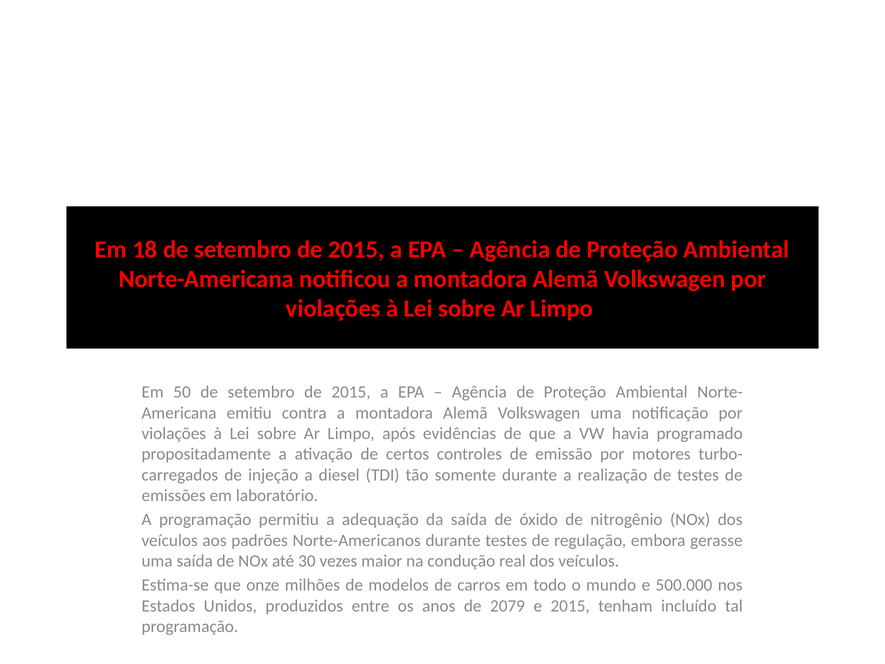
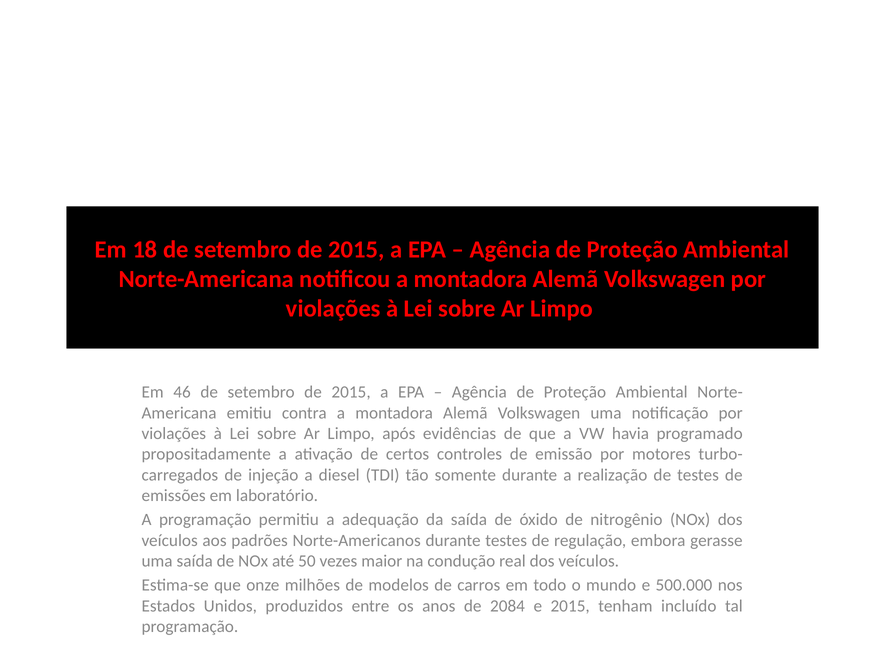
50: 50 -> 46
30: 30 -> 50
2079: 2079 -> 2084
